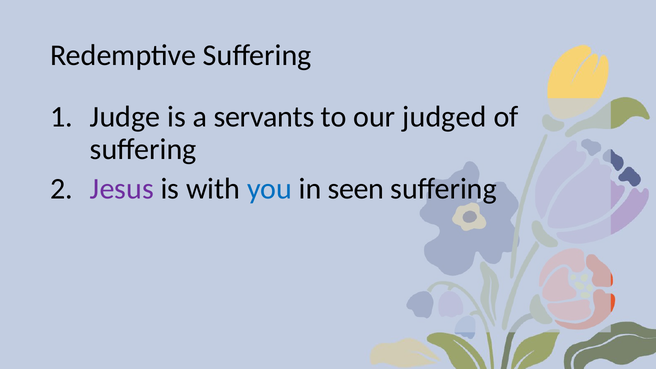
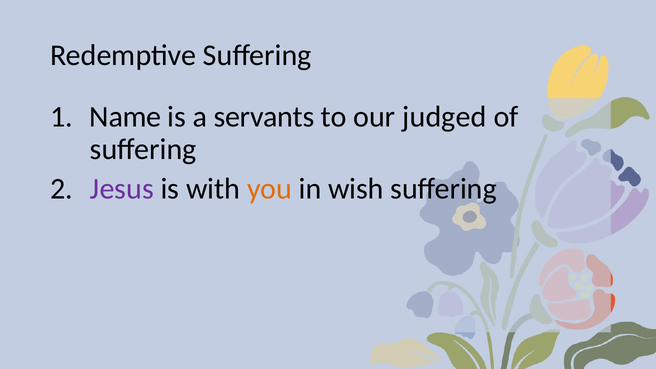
Judge: Judge -> Name
you colour: blue -> orange
seen: seen -> wish
